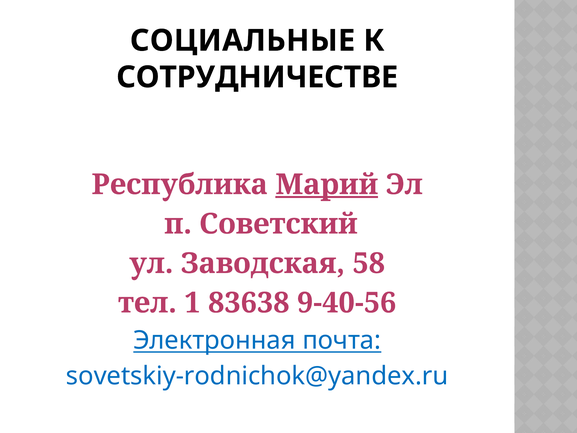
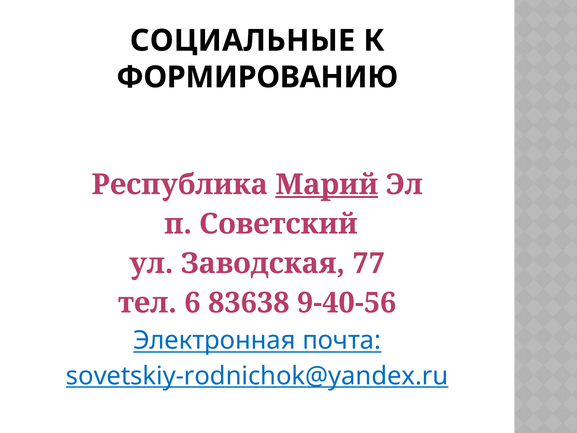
СОТРУДНИЧЕСТВЕ: СОТРУДНИЧЕСТВЕ -> ФОРМИРОВАНИЮ
58: 58 -> 77
1: 1 -> 6
sovetskiy-rodnichok@yandex.ru underline: none -> present
